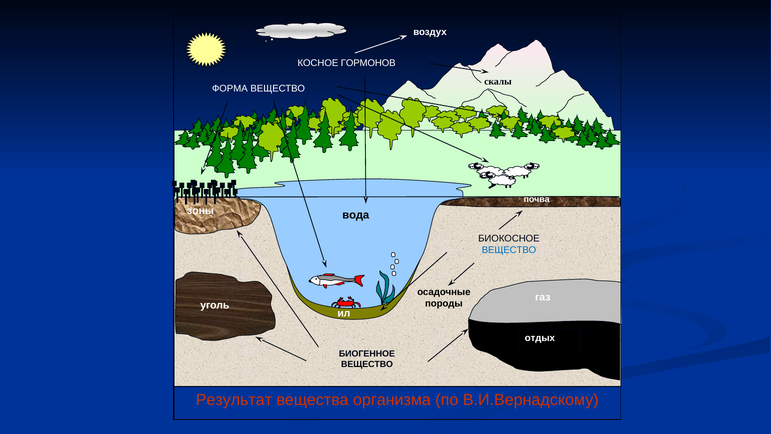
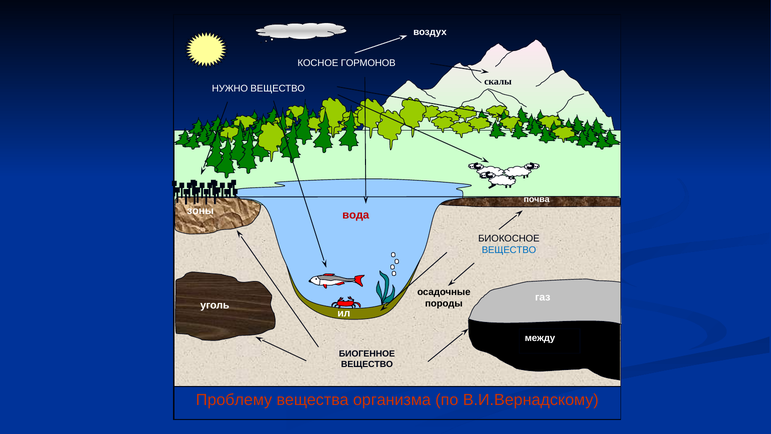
ФОРМА: ФОРМА -> НУЖНО
вода colour: black -> red
отдых: отдых -> между
Результат: Результат -> Проблему
